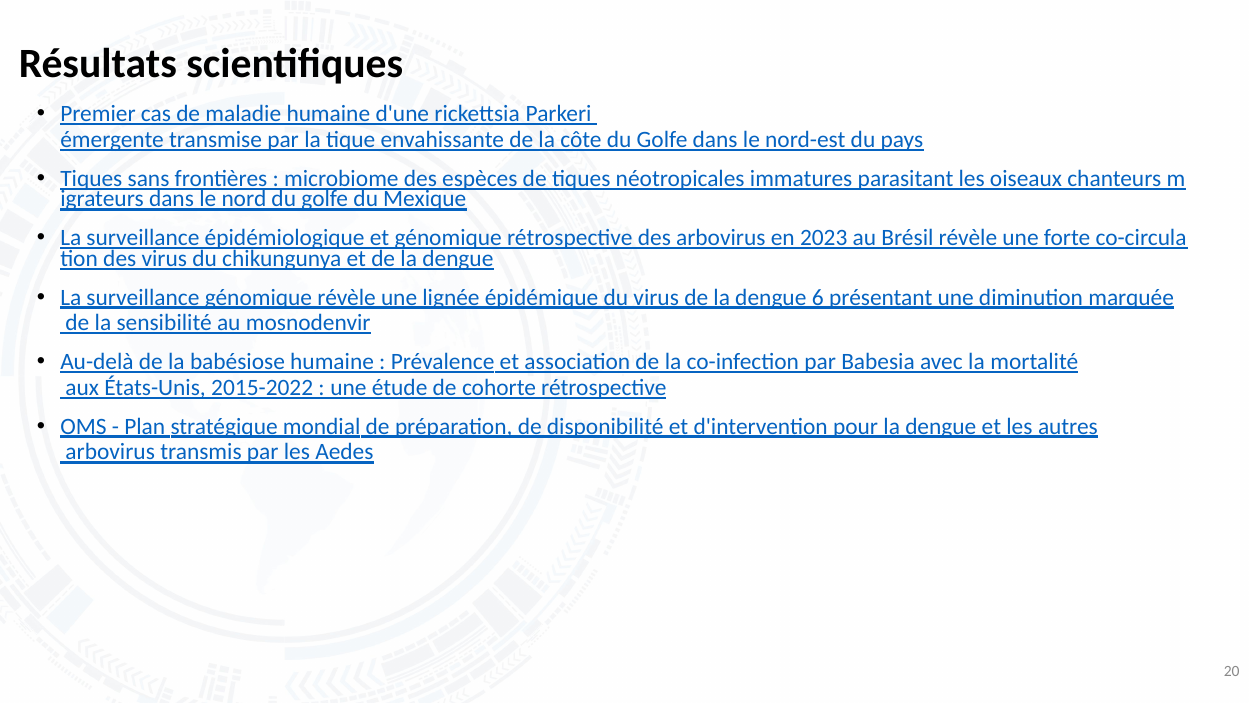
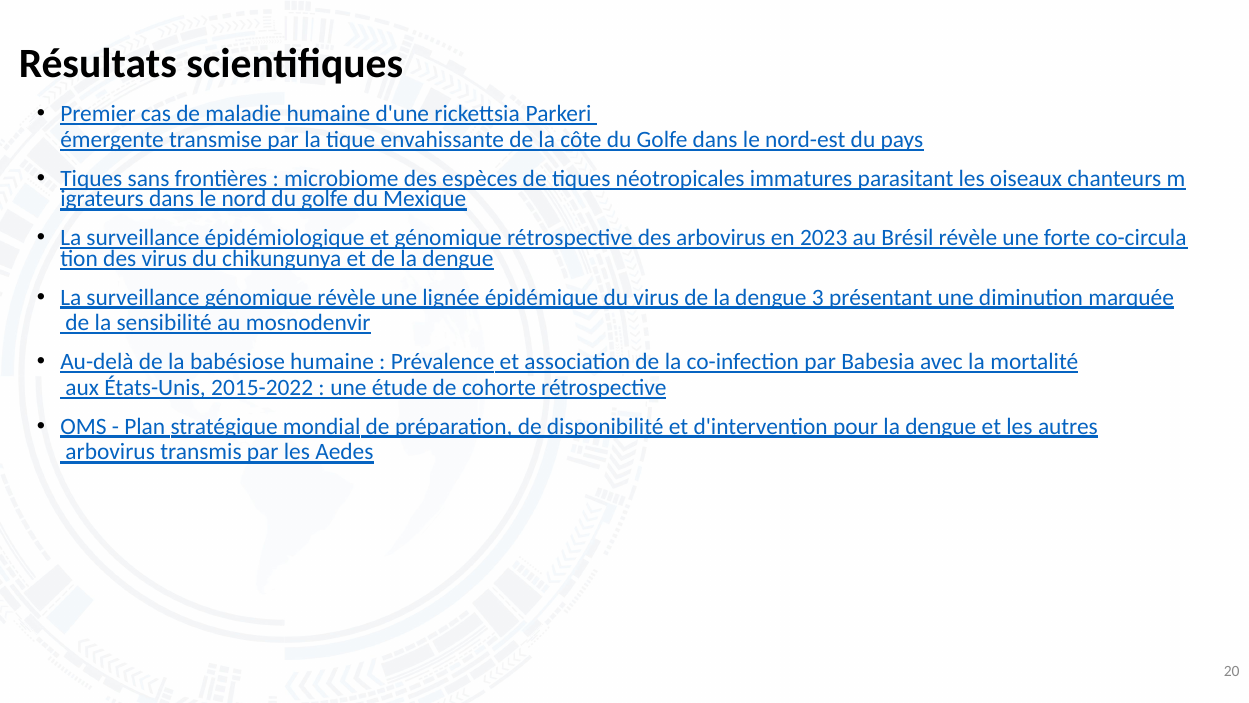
6: 6 -> 3
